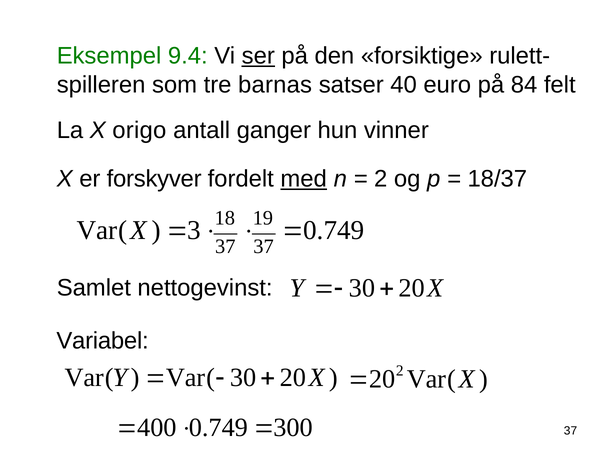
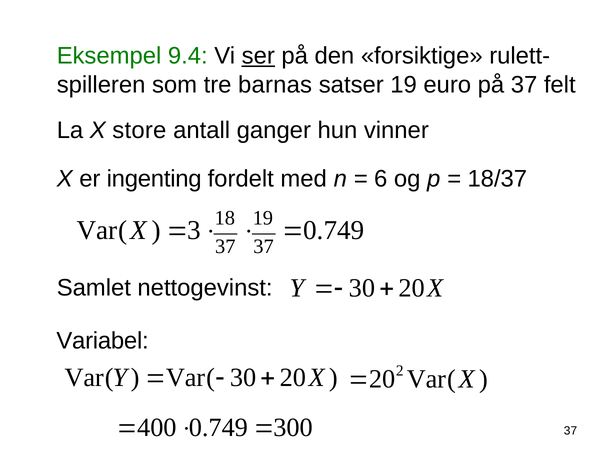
satser 40: 40 -> 19
på 84: 84 -> 37
origo: origo -> store
forskyver: forskyver -> ingenting
med underline: present -> none
2 at (381, 179): 2 -> 6
